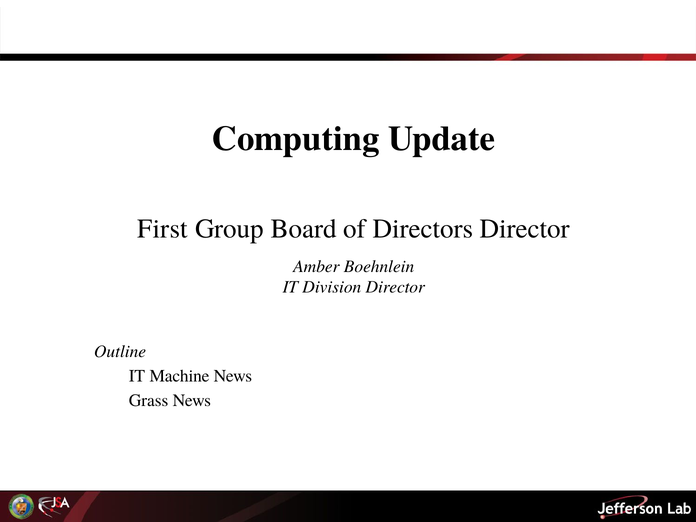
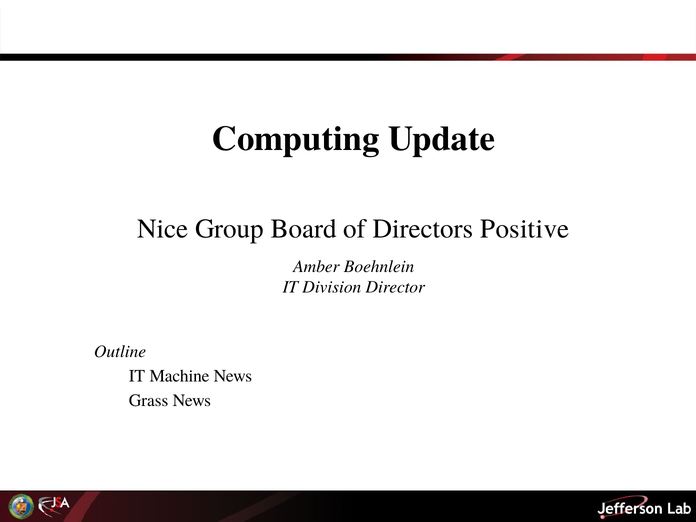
First: First -> Nice
Directors Director: Director -> Positive
